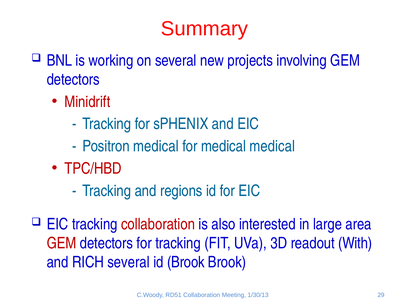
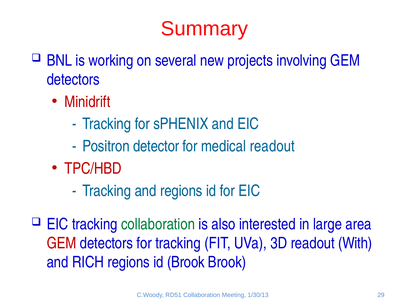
Positron medical: medical -> detector
medical medical: medical -> readout
collaboration at (158, 224) colour: red -> green
RICH several: several -> regions
